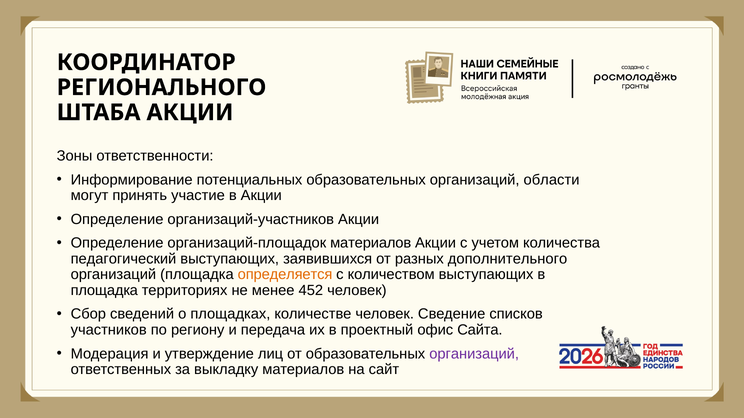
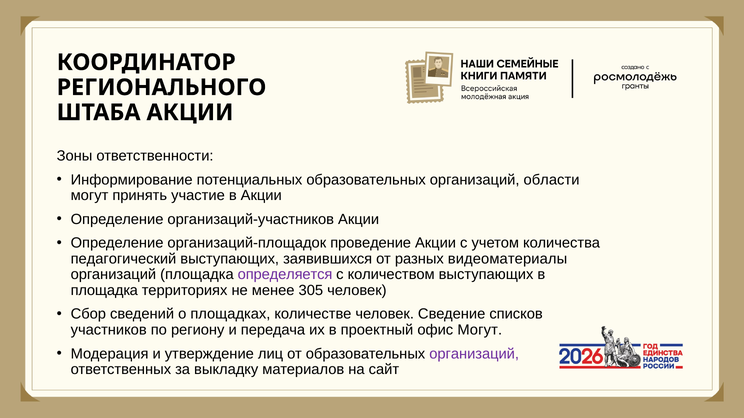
организаций-площадок материалов: материалов -> проведение
дополнительного: дополнительного -> видеоматериалы
определяется colour: orange -> purple
452: 452 -> 305
офис Сайта: Сайта -> Могут
